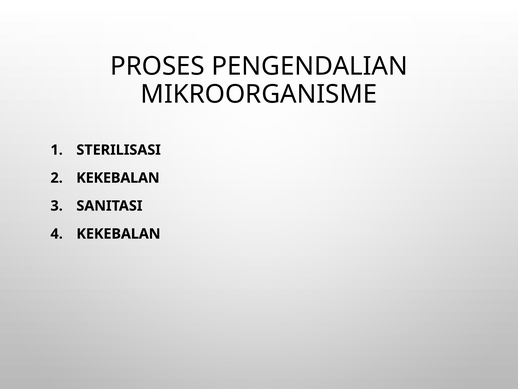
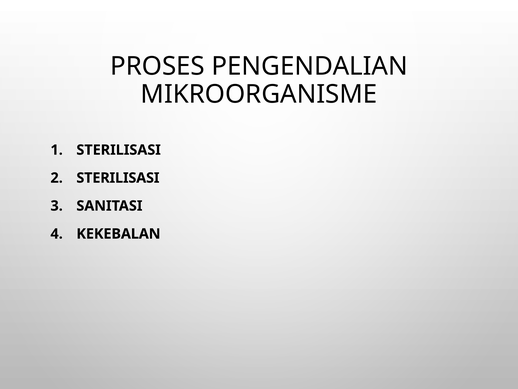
KEKEBALAN at (118, 178): KEKEBALAN -> STERILISASI
